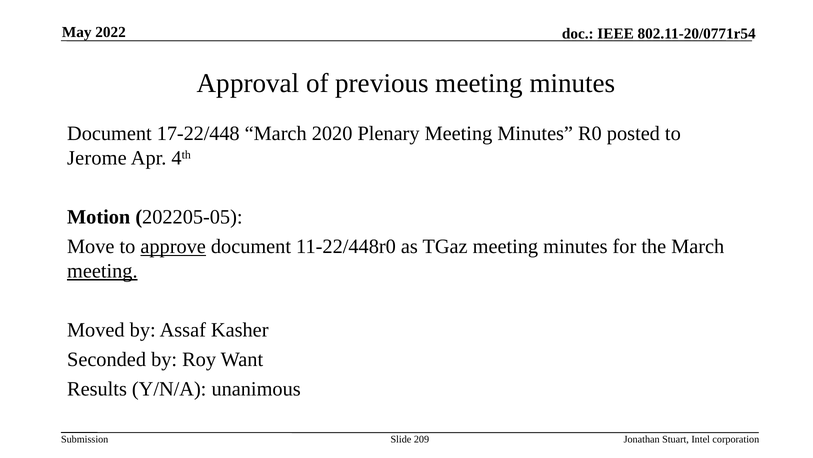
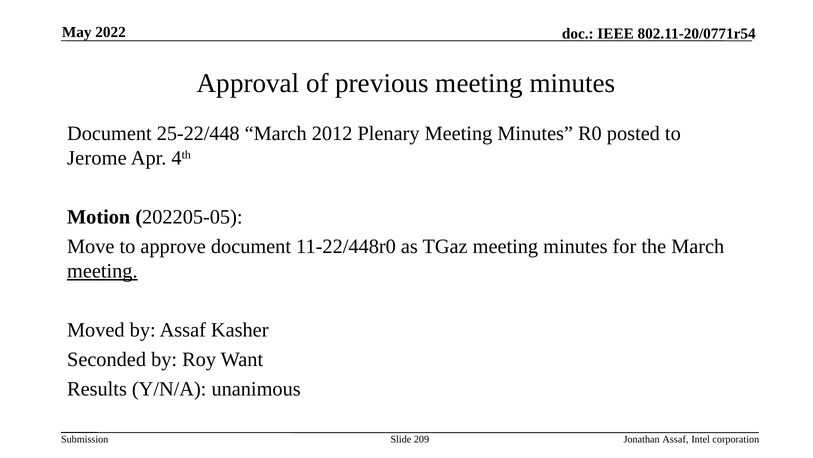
17-22/448: 17-22/448 -> 25-22/448
2020: 2020 -> 2012
approve underline: present -> none
Jonathan Stuart: Stuart -> Assaf
